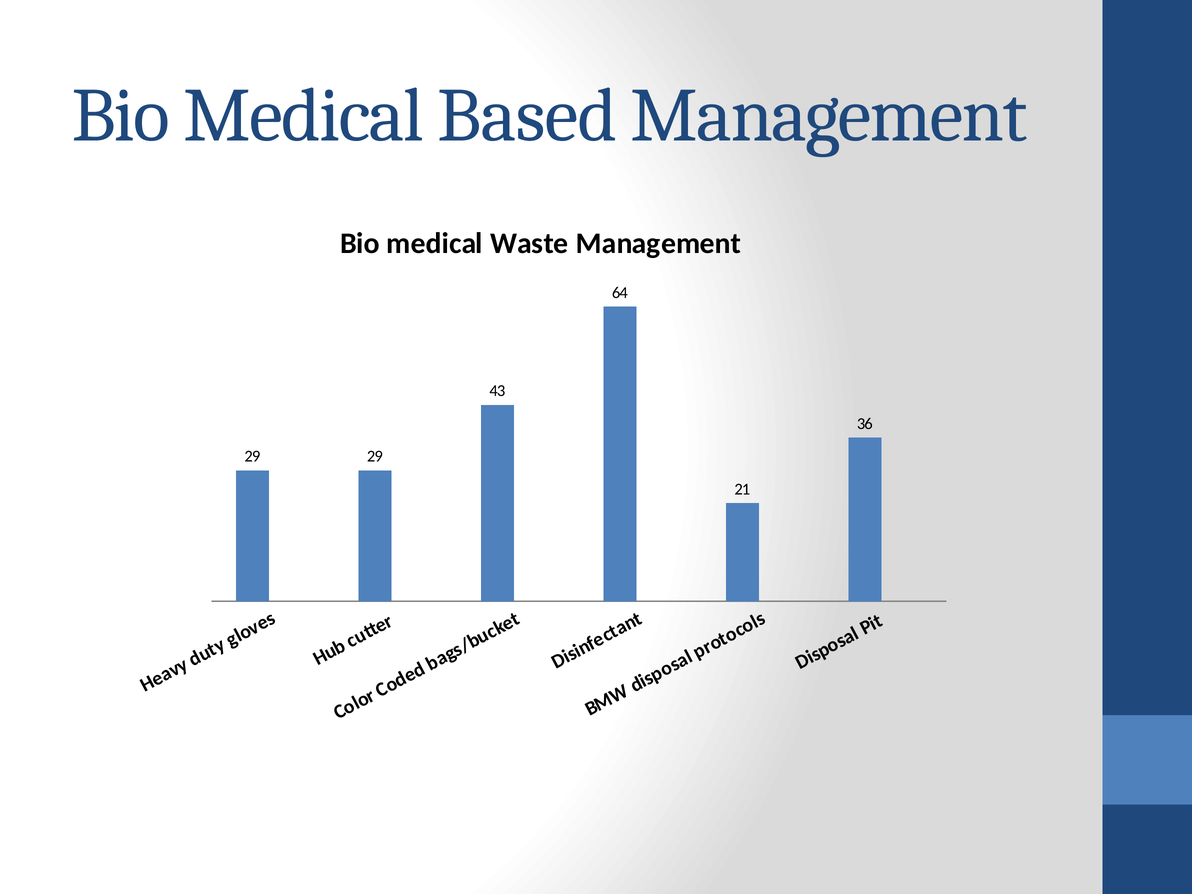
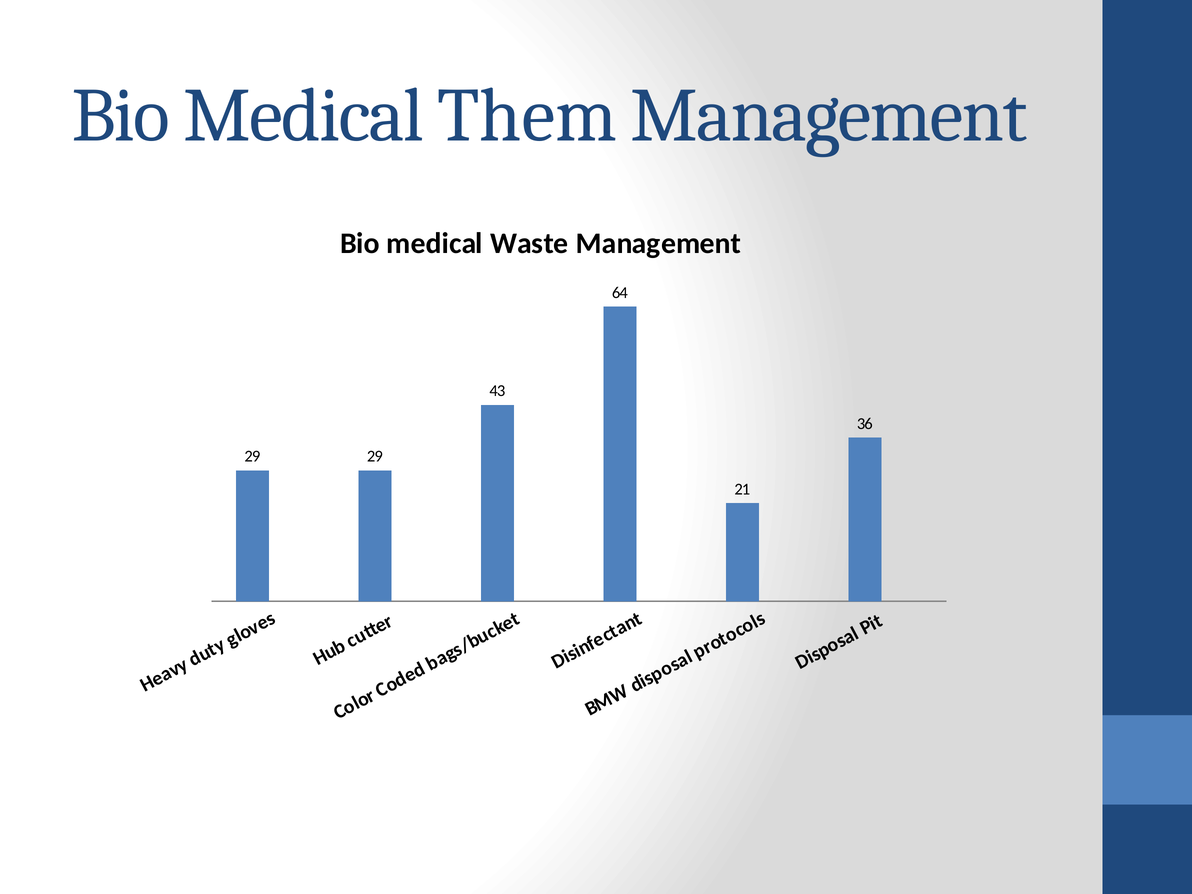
Based: Based -> Them
